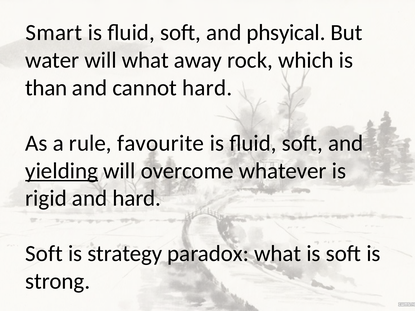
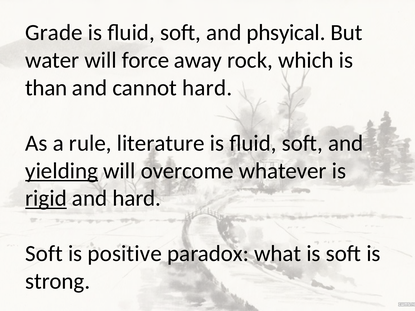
Smart: Smart -> Grade
will what: what -> force
favourite: favourite -> literature
rigid underline: none -> present
strategy: strategy -> positive
